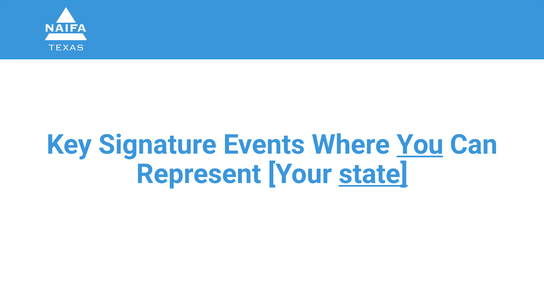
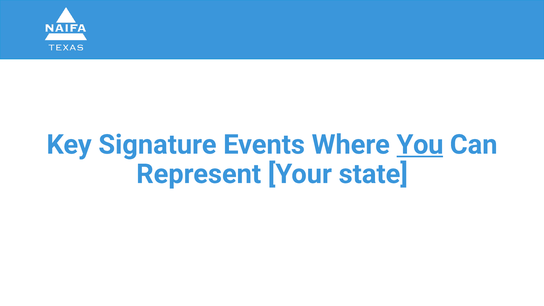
state underline: present -> none
